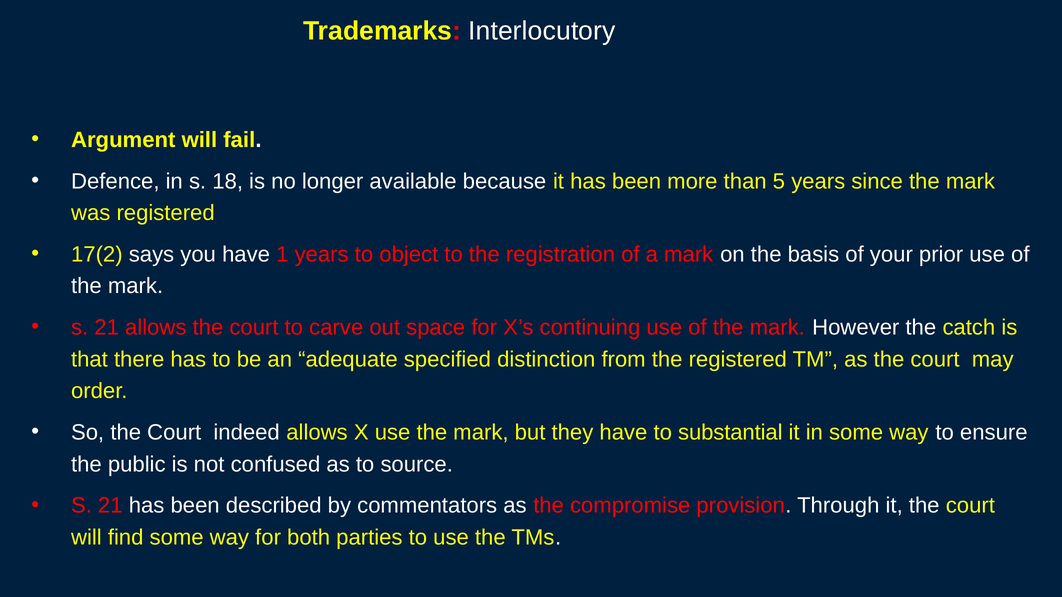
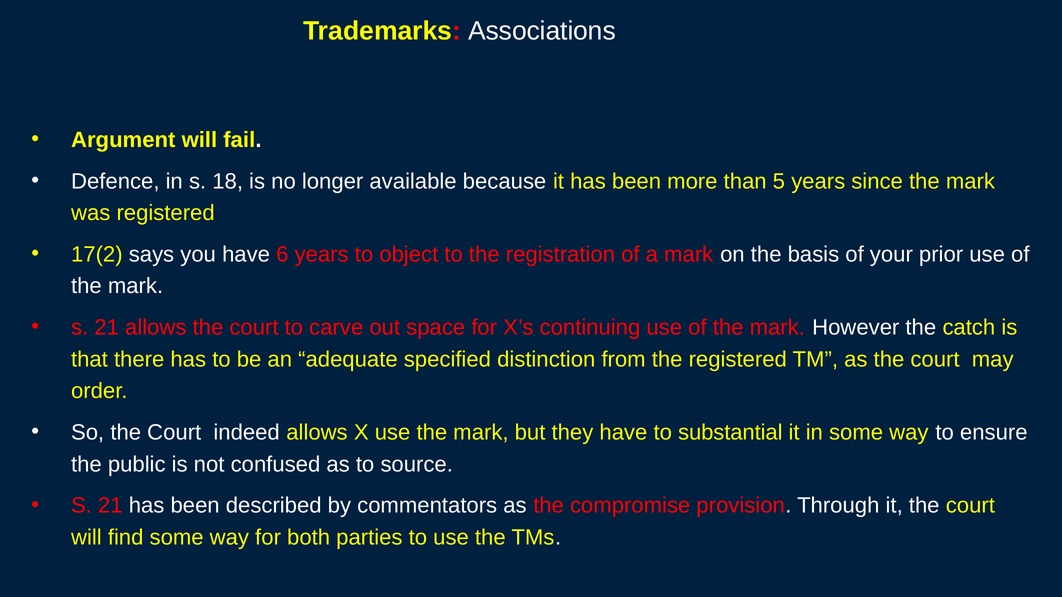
Interlocutory: Interlocutory -> Associations
1: 1 -> 6
